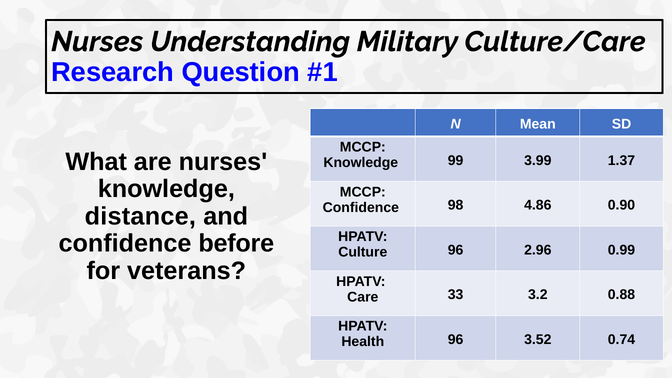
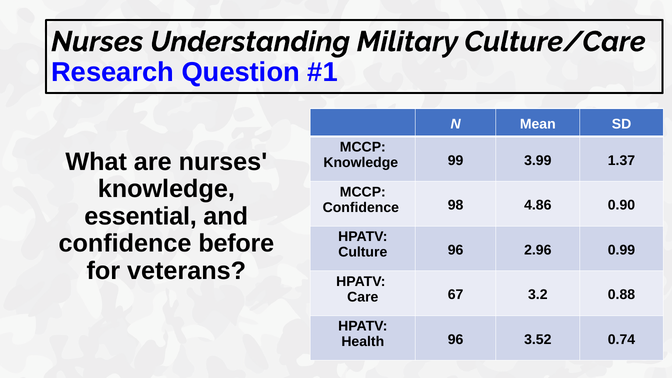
distance: distance -> essential
33: 33 -> 67
